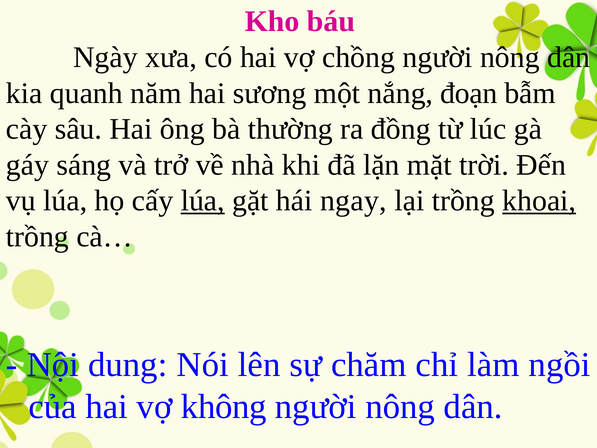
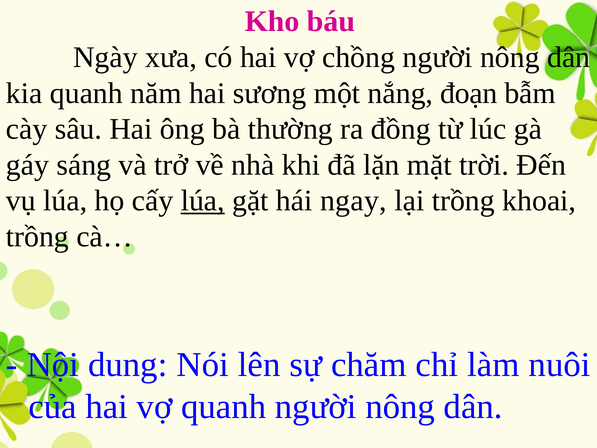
khoai underline: present -> none
ngồi: ngồi -> nuôi
vợ không: không -> quanh
